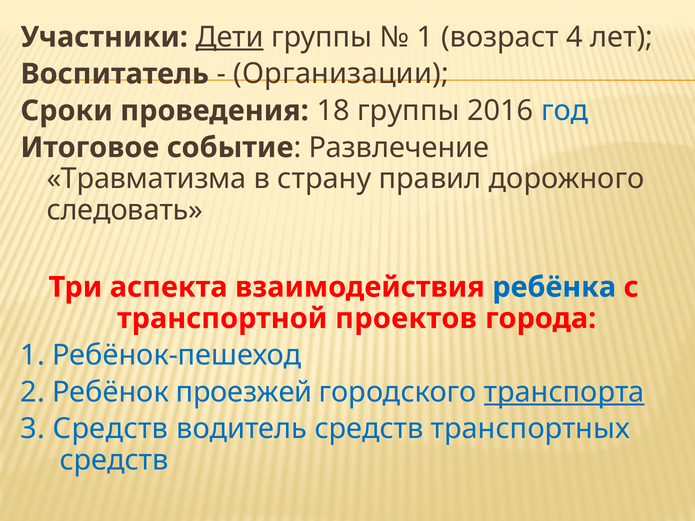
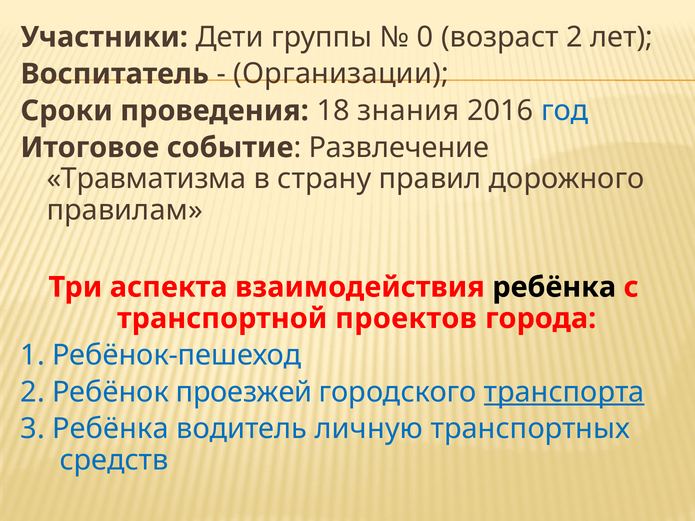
Дети underline: present -> none
1 at (425, 37): 1 -> 0
возраст 4: 4 -> 2
18 группы: группы -> знания
следовать: следовать -> правилам
ребёнка at (554, 287) colour: blue -> black
3 Средств: Средств -> Ребёнка
водитель средств: средств -> личную
